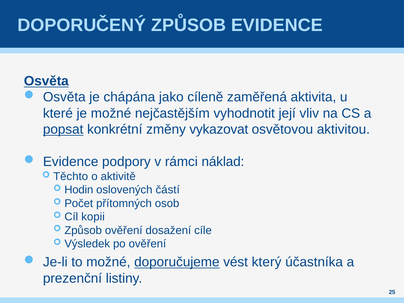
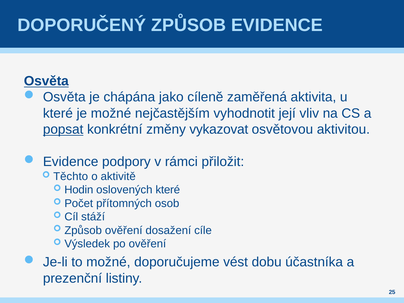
náklad: náklad -> přiložit
oslovených částí: částí -> které
kopii: kopii -> stáží
doporučujeme underline: present -> none
který: který -> dobu
